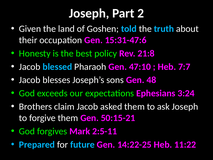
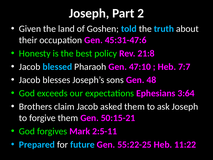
15:31-47:6: 15:31-47:6 -> 45:31-47:6
3:24: 3:24 -> 3:64
14:22-25: 14:22-25 -> 55:22-25
